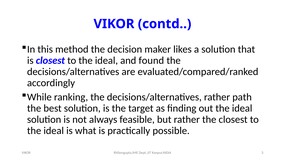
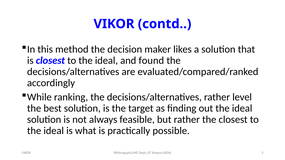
path: path -> level
